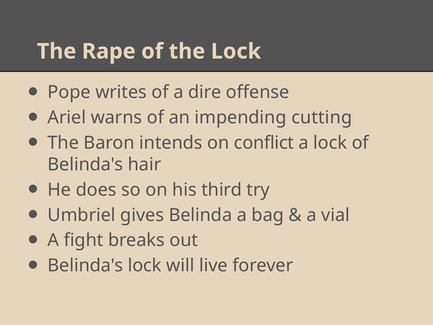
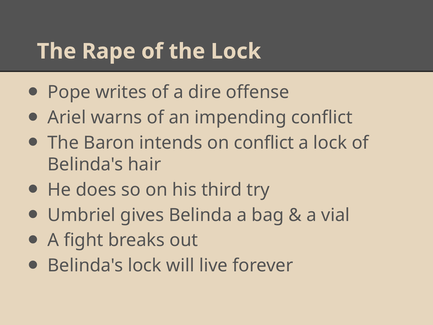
impending cutting: cutting -> conflict
